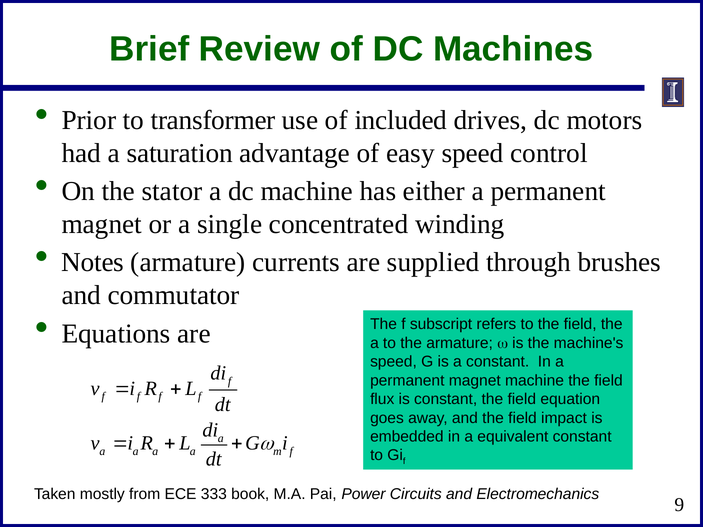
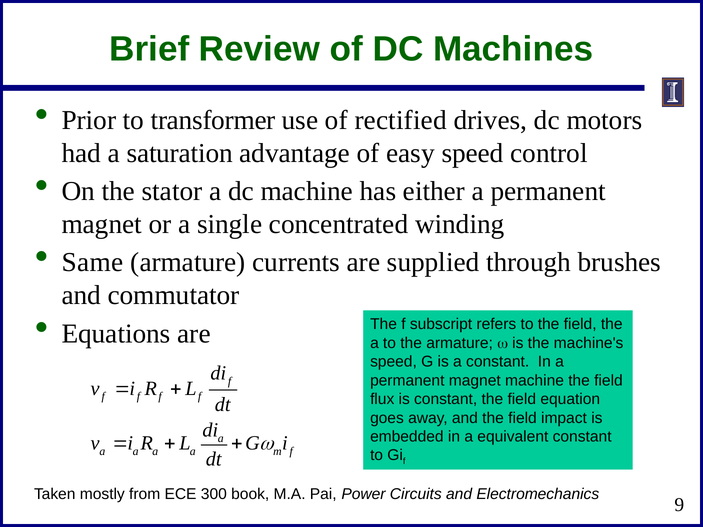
included: included -> rectified
Notes: Notes -> Same
333: 333 -> 300
